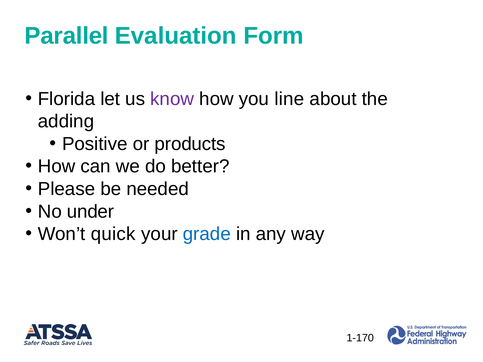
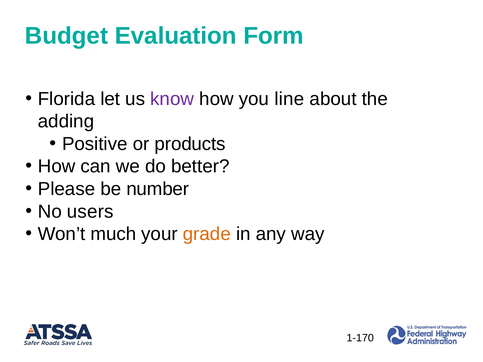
Parallel: Parallel -> Budget
needed: needed -> number
under: under -> users
quick: quick -> much
grade colour: blue -> orange
